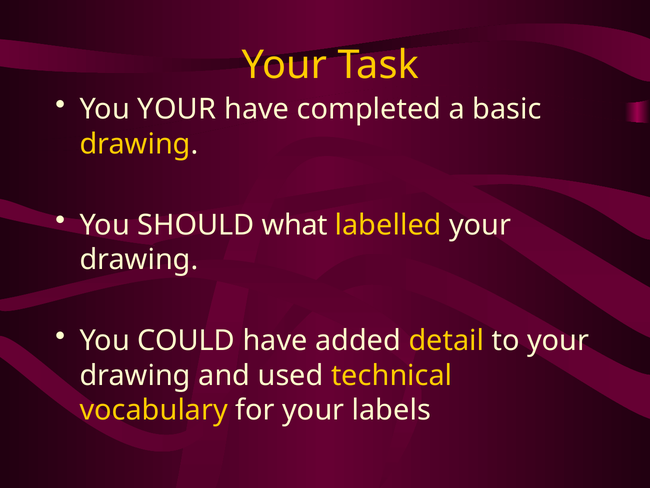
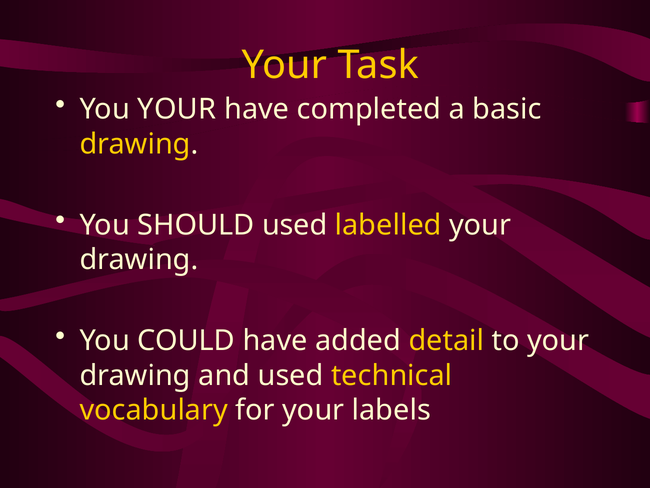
SHOULD what: what -> used
